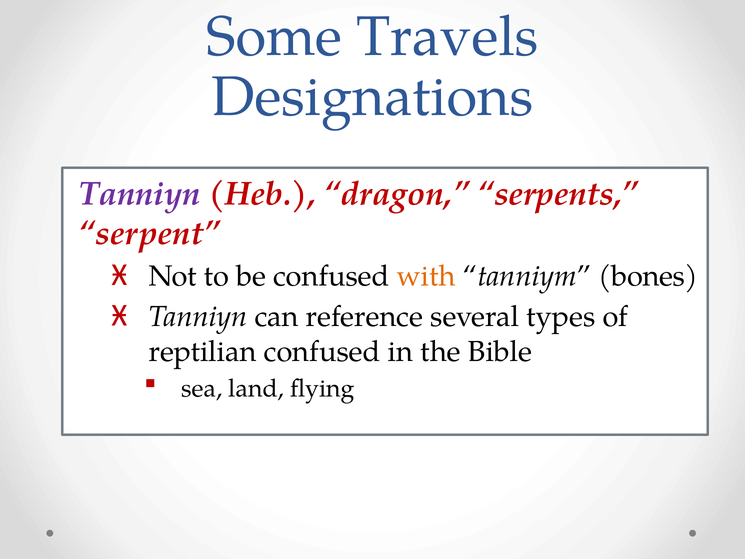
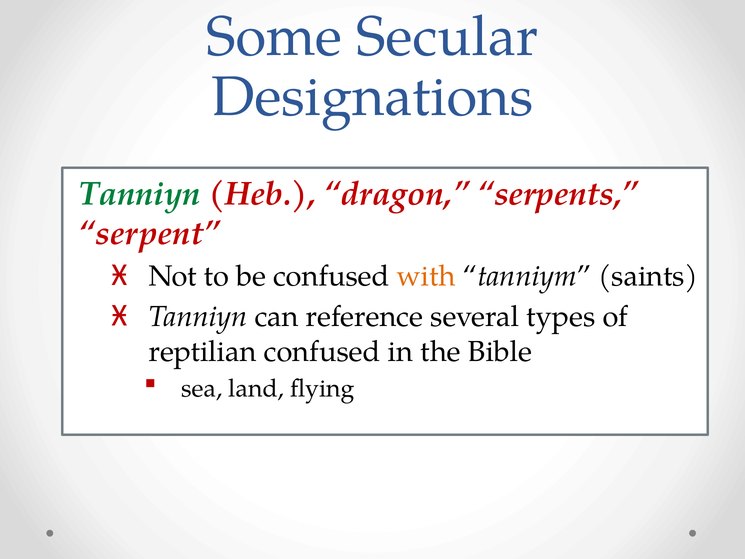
Travels: Travels -> Secular
Tanniyn at (140, 194) colour: purple -> green
bones: bones -> saints
